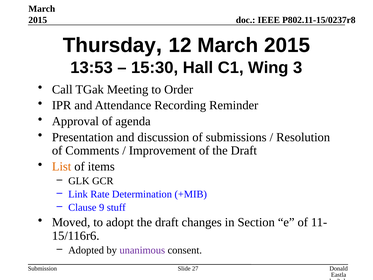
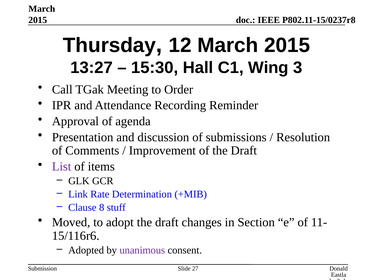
13:53: 13:53 -> 13:27
List colour: orange -> purple
9: 9 -> 8
